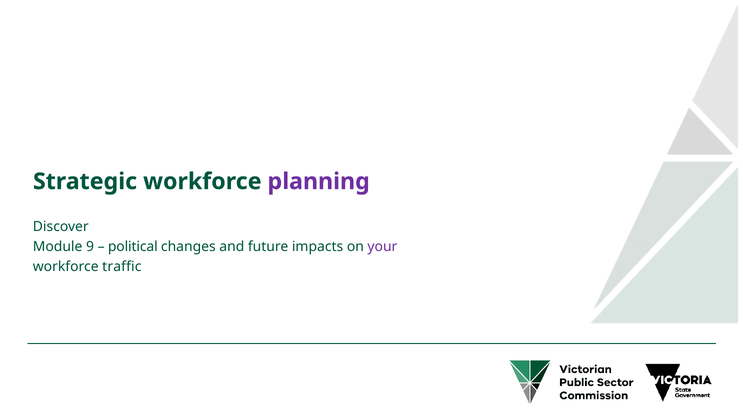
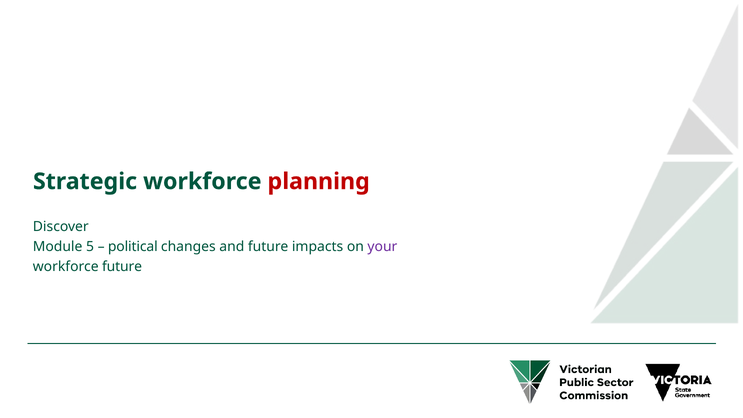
planning colour: purple -> red
9: 9 -> 5
workforce traffic: traffic -> future
